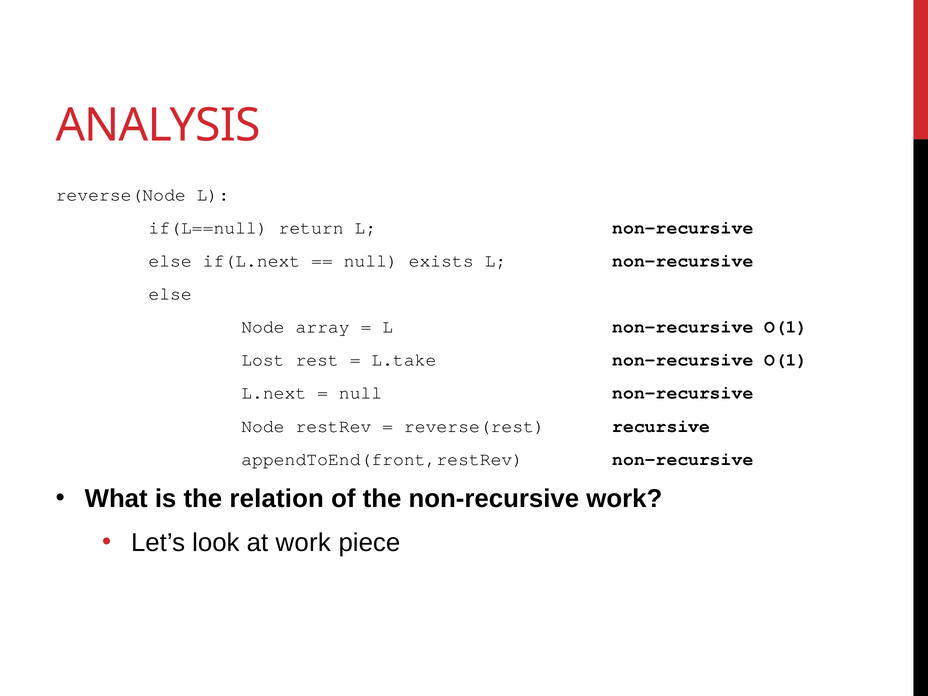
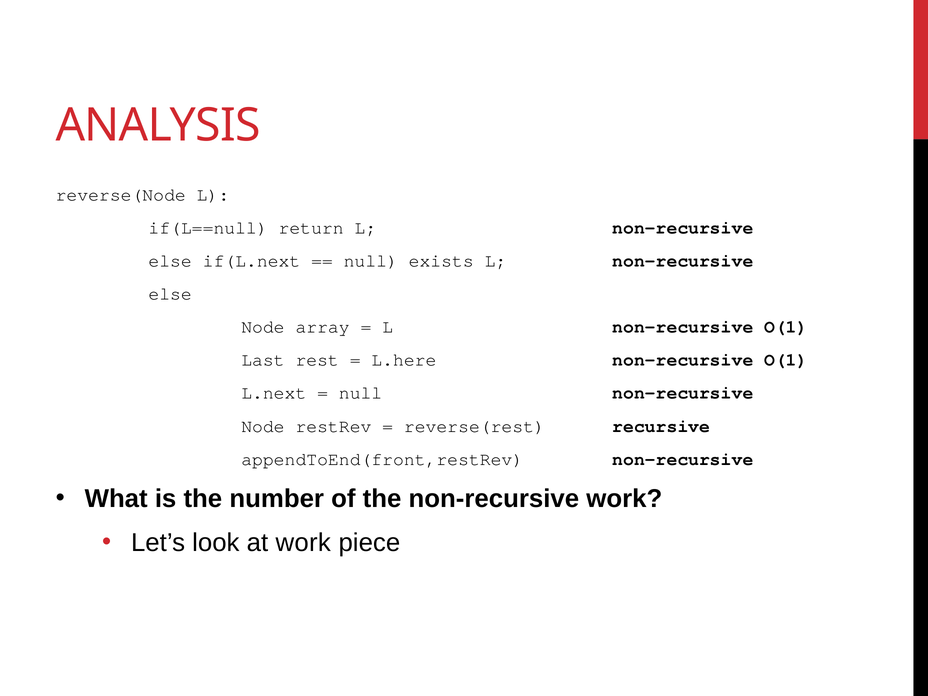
Lost: Lost -> Last
L.take: L.take -> L.here
relation: relation -> number
